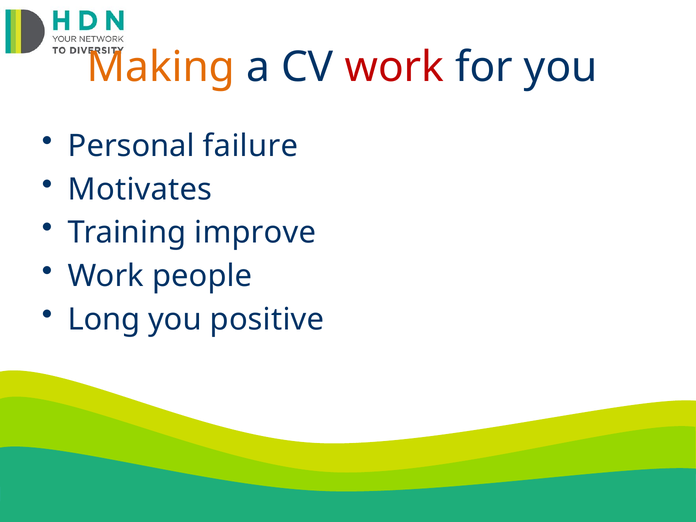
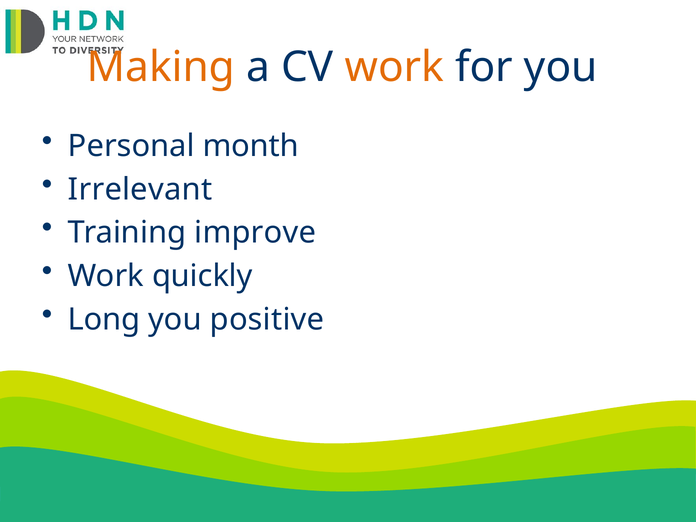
work at (394, 67) colour: red -> orange
failure: failure -> month
Motivates: Motivates -> Irrelevant
people: people -> quickly
